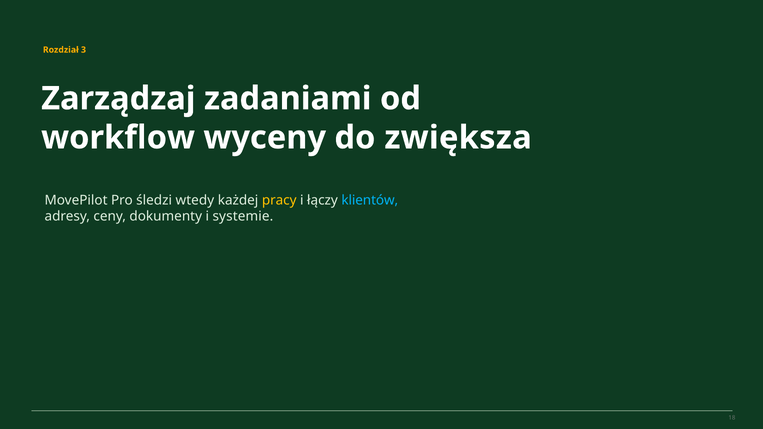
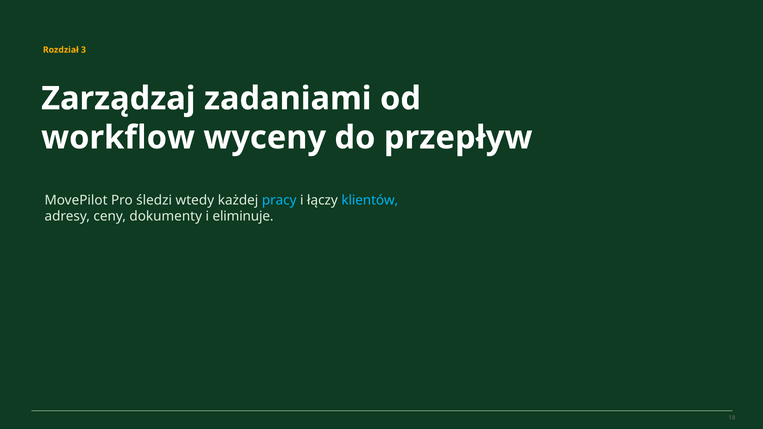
zwiększa: zwiększa -> przepływ
pracy colour: yellow -> light blue
systemie: systemie -> eliminuje
